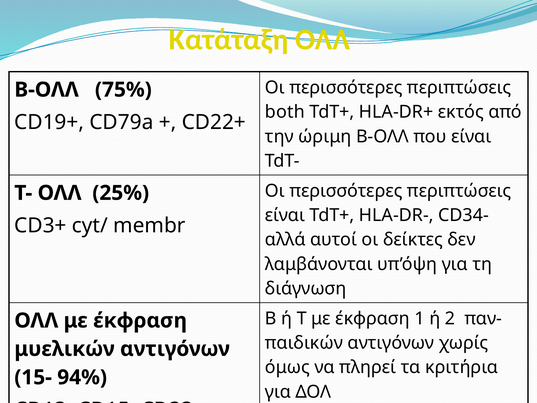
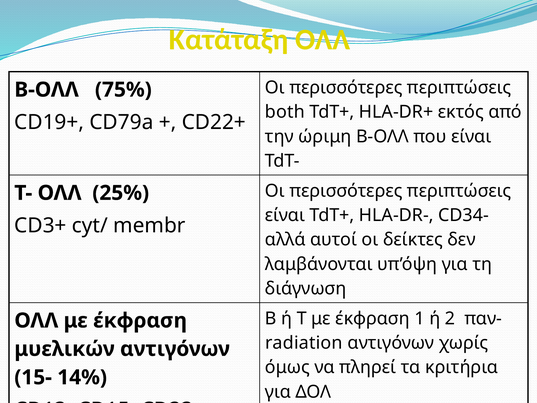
παιδικών: παιδικών -> radiation
94%: 94% -> 14%
